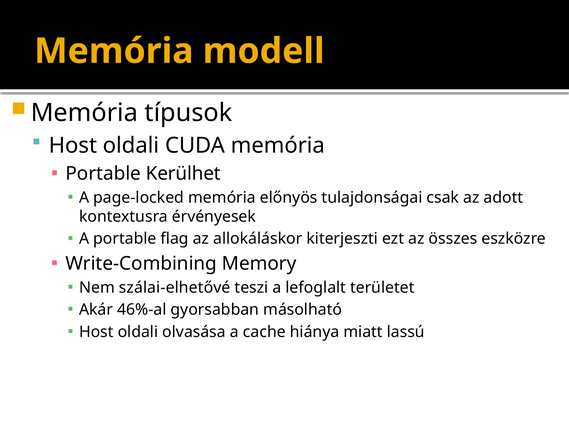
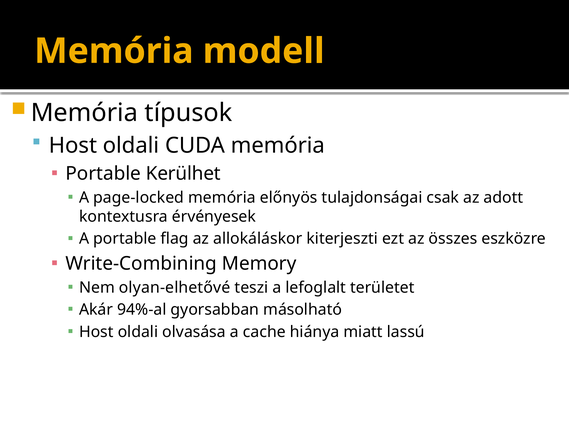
szálai-elhetővé: szálai-elhetővé -> olyan-elhetővé
46%-al: 46%-al -> 94%-al
